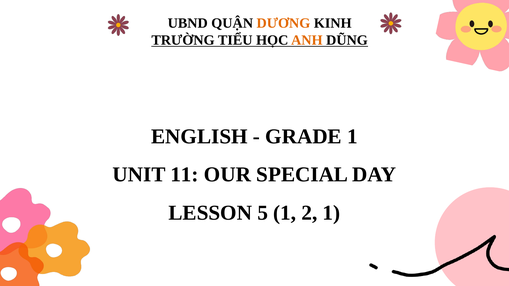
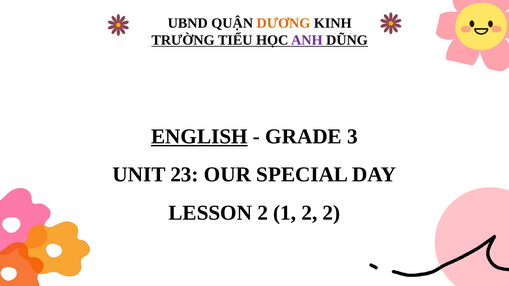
ANH colour: orange -> purple
ENGLISH underline: none -> present
GRADE 1: 1 -> 3
11: 11 -> 23
LESSON 5: 5 -> 2
2 1: 1 -> 2
